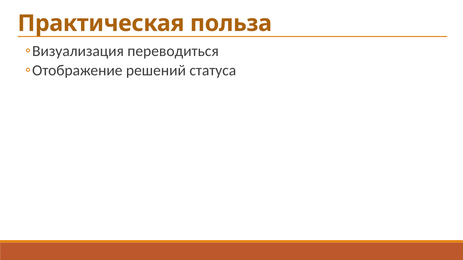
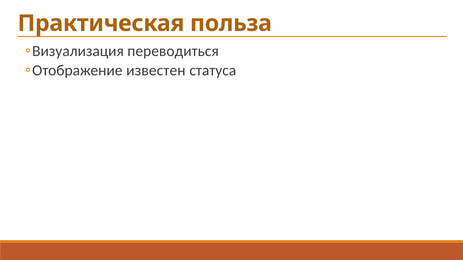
решений: решений -> известен
